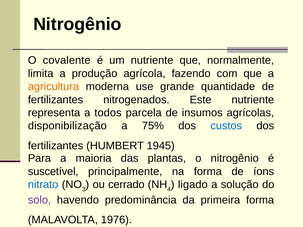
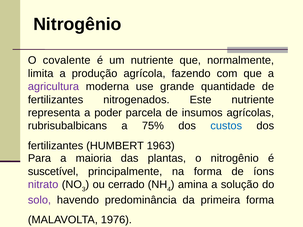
agricultura colour: orange -> purple
todos: todos -> poder
disponibilização: disponibilização -> rubrisubalbicans
1945: 1945 -> 1963
nitrato colour: blue -> purple
ligado: ligado -> amina
